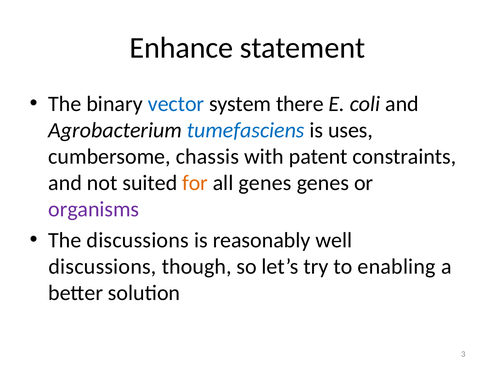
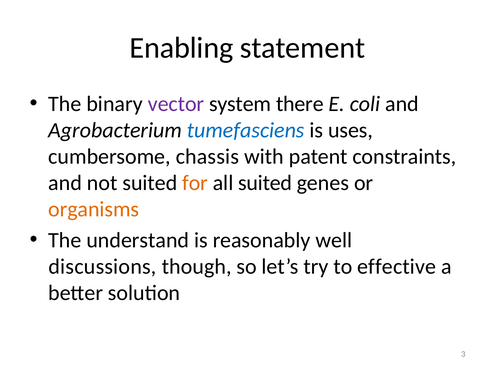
Enhance: Enhance -> Enabling
vector colour: blue -> purple
all genes: genes -> suited
organisms colour: purple -> orange
The discussions: discussions -> understand
enabling: enabling -> effective
